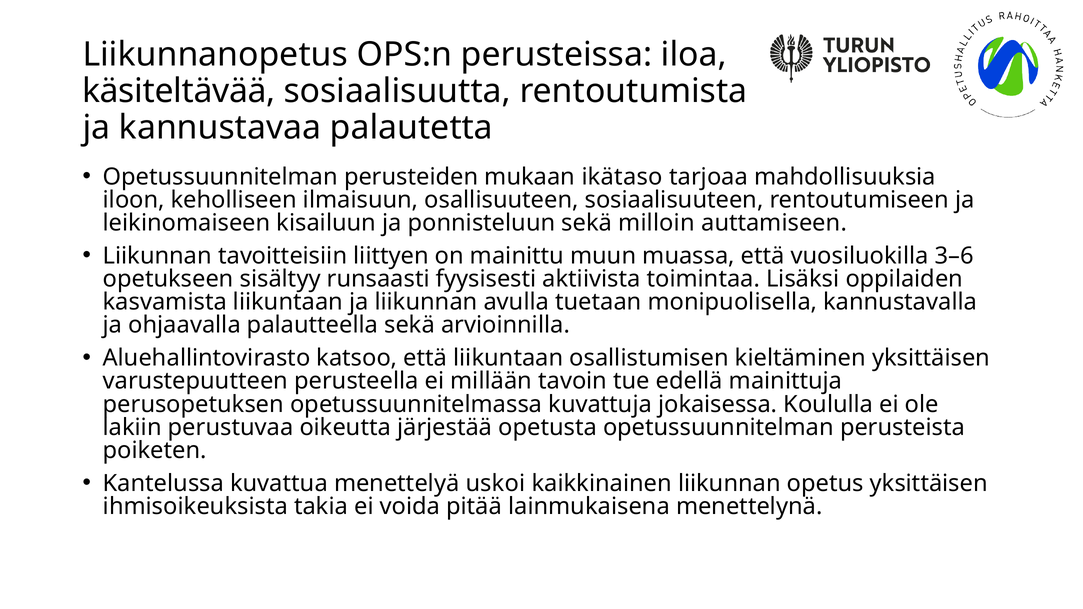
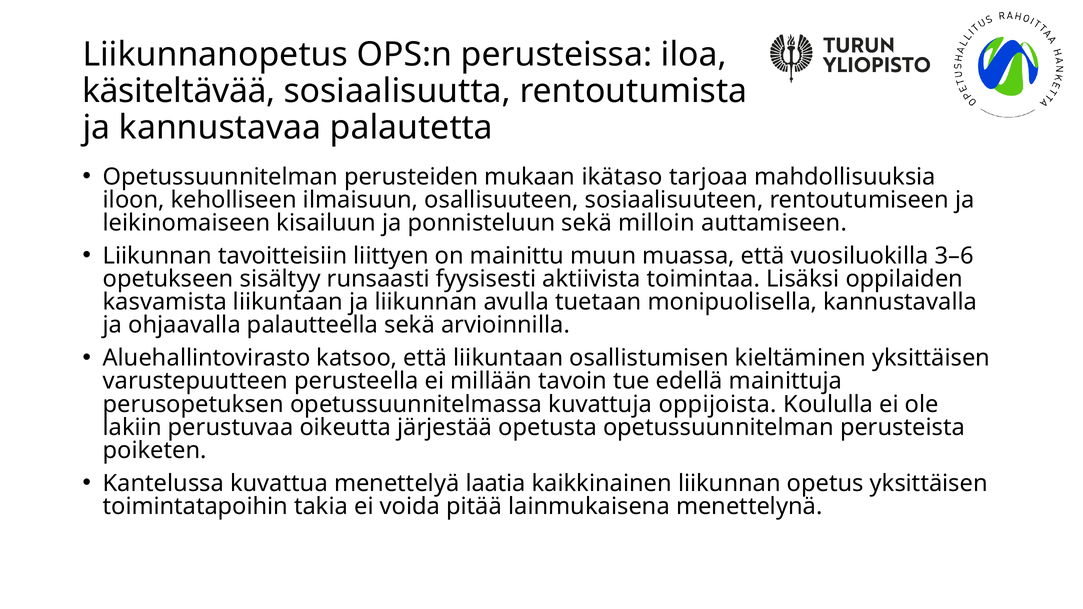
jokaisessa: jokaisessa -> oppijoista
uskoi: uskoi -> laatia
ihmisoikeuksista: ihmisoikeuksista -> toimintatapoihin
